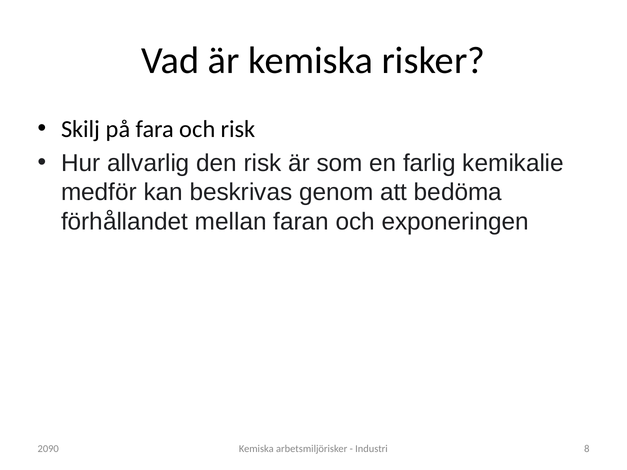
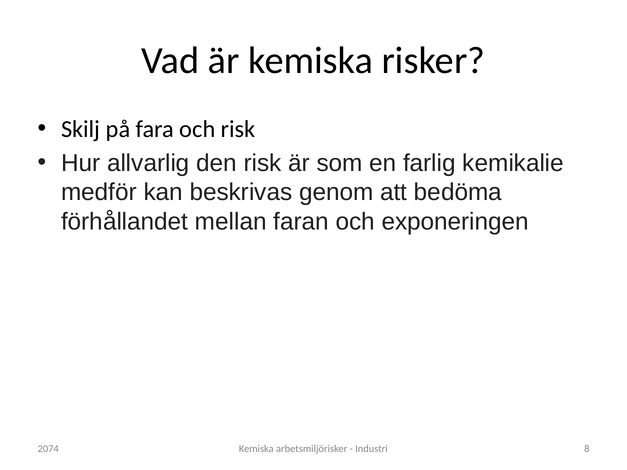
2090: 2090 -> 2074
